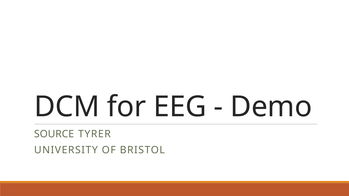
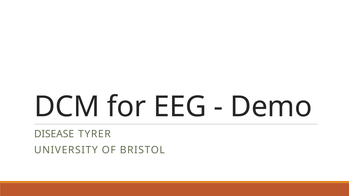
SOURCE: SOURCE -> DISEASE
